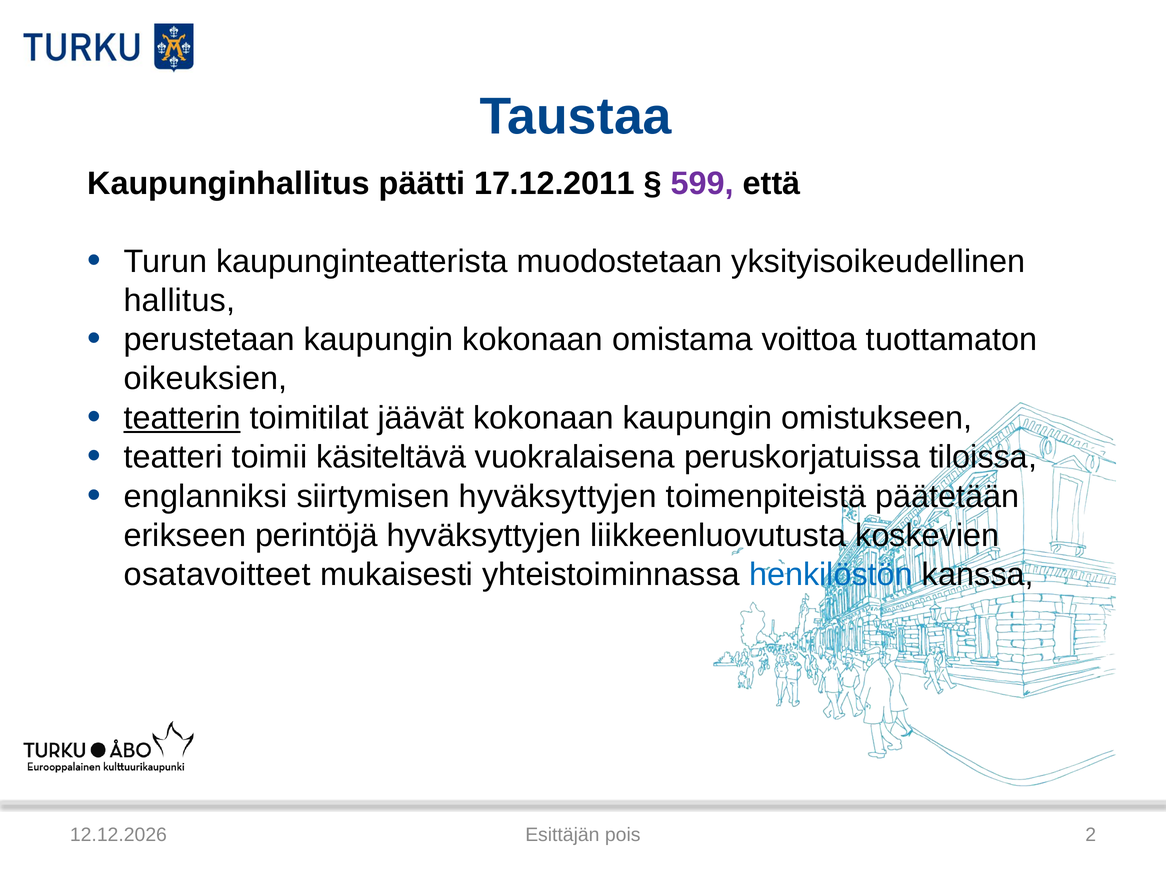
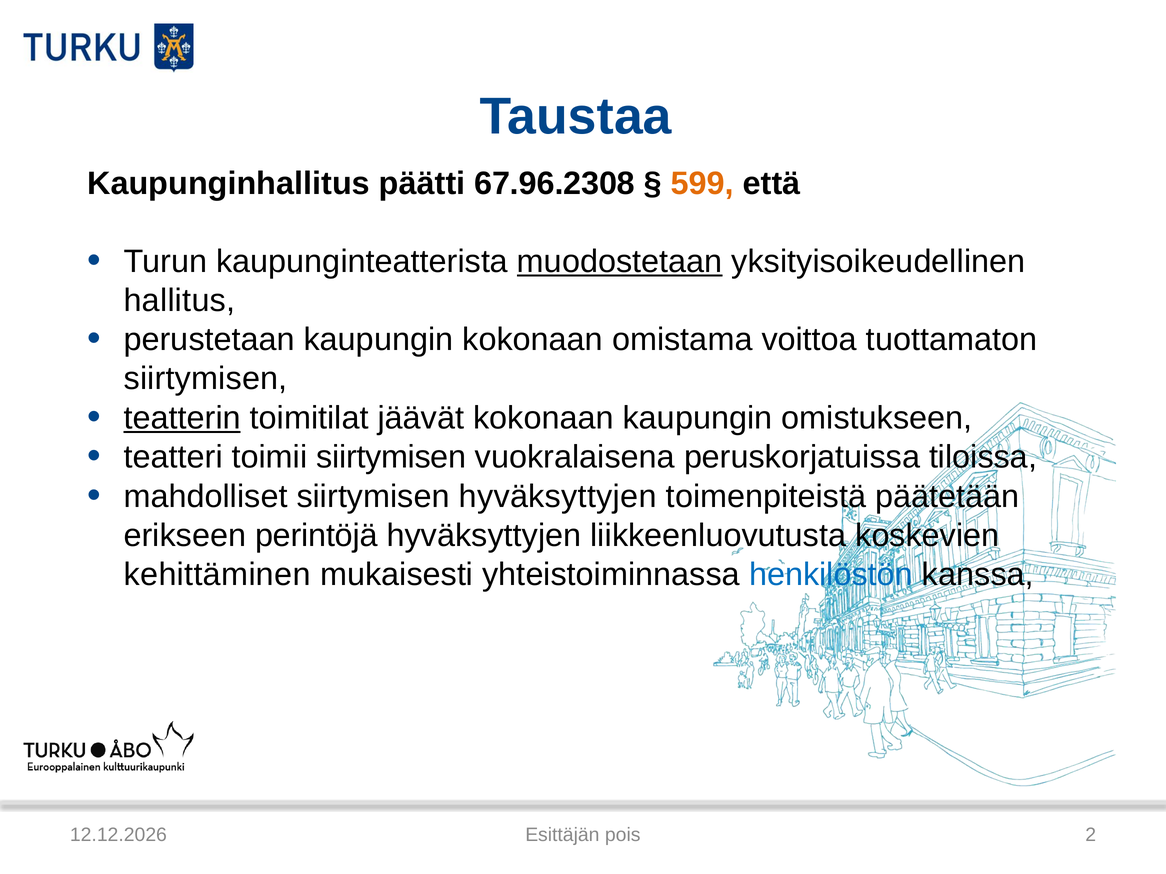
17.12.2011: 17.12.2011 -> 67.96.2308
599 colour: purple -> orange
muodostetaan underline: none -> present
oikeuksien at (206, 379): oikeuksien -> siirtymisen
toimii käsiteltävä: käsiteltävä -> siirtymisen
englanniksi: englanniksi -> mahdolliset
osatavoitteet: osatavoitteet -> kehittäminen
